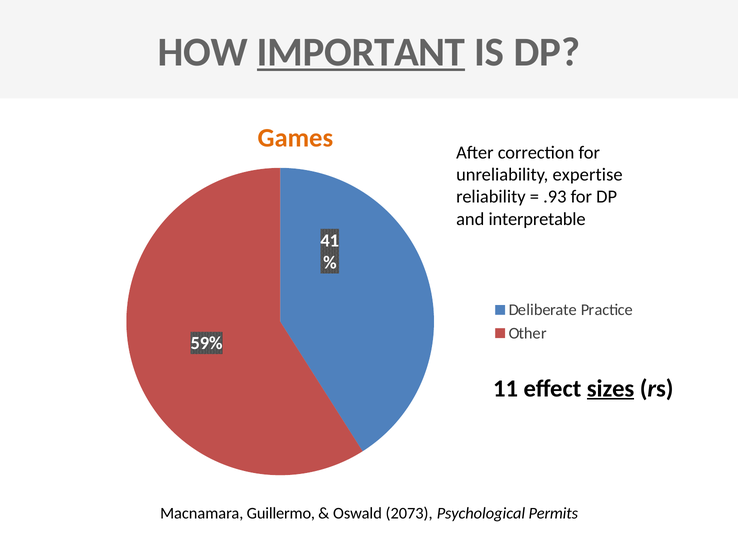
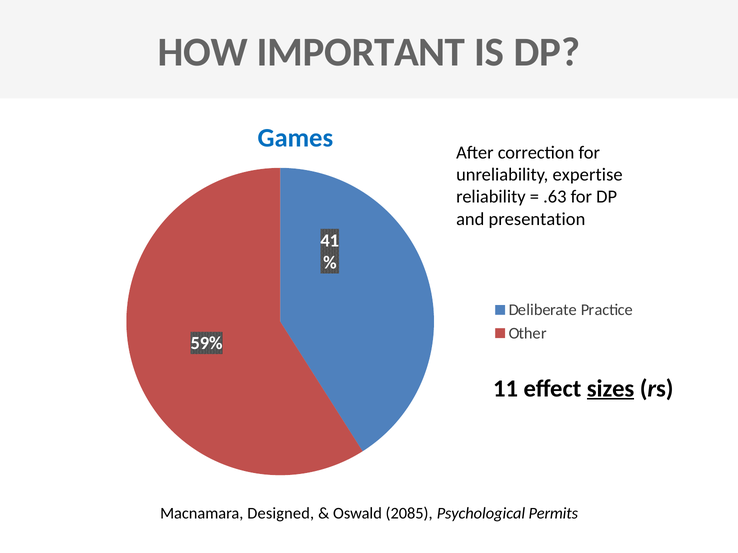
IMPORTANT underline: present -> none
Games colour: orange -> blue
.93: .93 -> .63
interpretable: interpretable -> presentation
Guillermo: Guillermo -> Designed
2073: 2073 -> 2085
